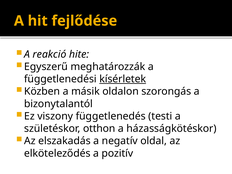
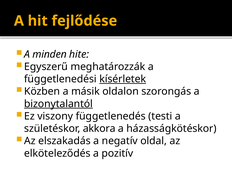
reakció: reakció -> minden
bizonytalantól underline: none -> present
otthon: otthon -> akkora
